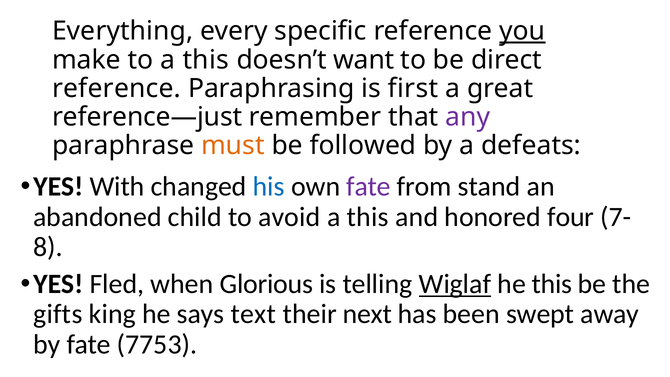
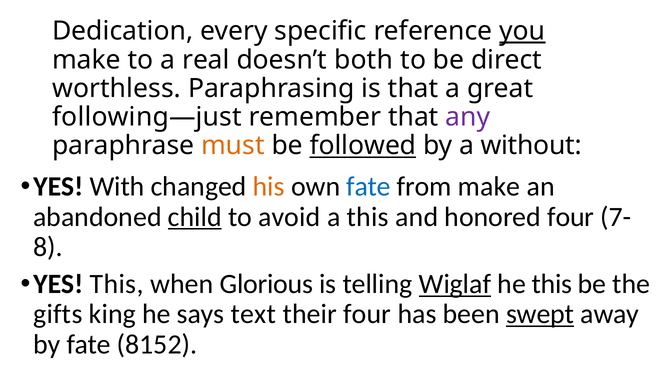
Everything: Everything -> Dedication
to a this: this -> real
want: want -> both
reference at (117, 88): reference -> worthless
is first: first -> that
reference—just: reference—just -> following—just
followed underline: none -> present
defeats: defeats -> without
his colour: blue -> orange
fate at (369, 187) colour: purple -> blue
from stand: stand -> make
child underline: none -> present
YES Fled: Fled -> This
their next: next -> four
swept underline: none -> present
7753: 7753 -> 8152
